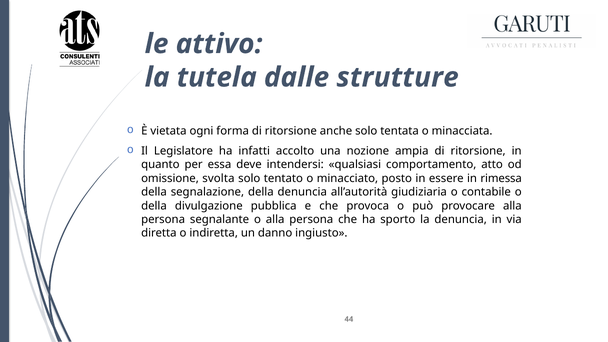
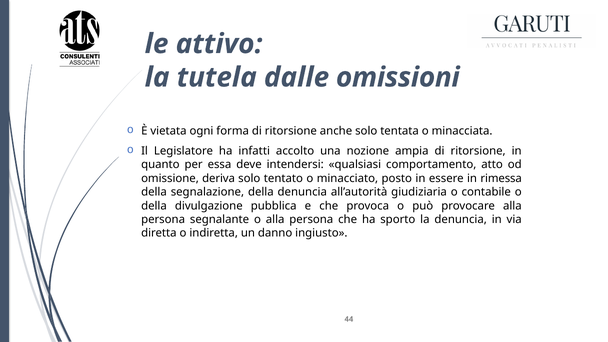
strutture: strutture -> omissioni
svolta: svolta -> deriva
